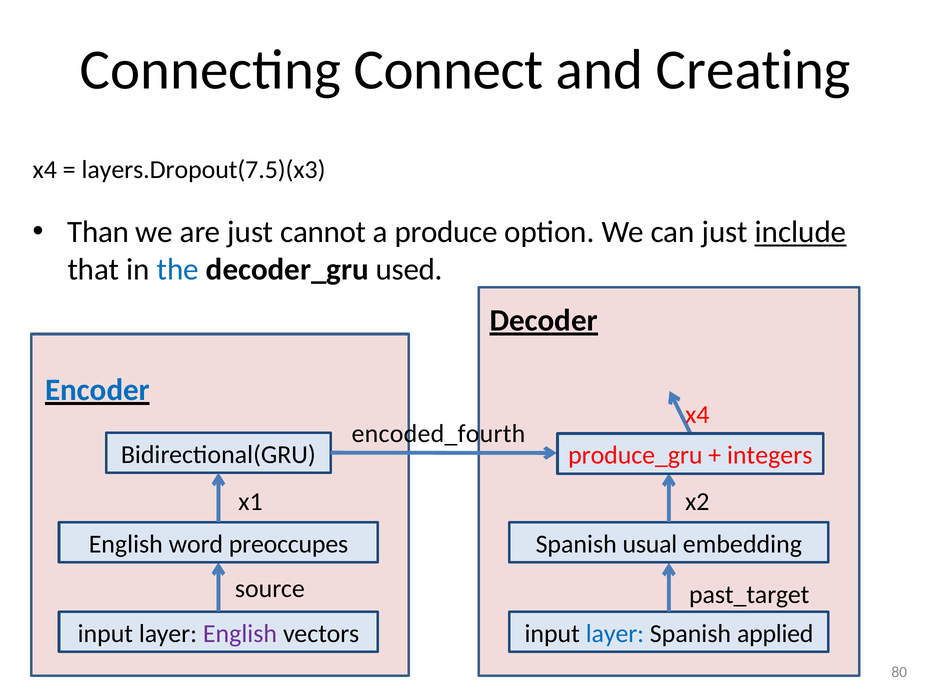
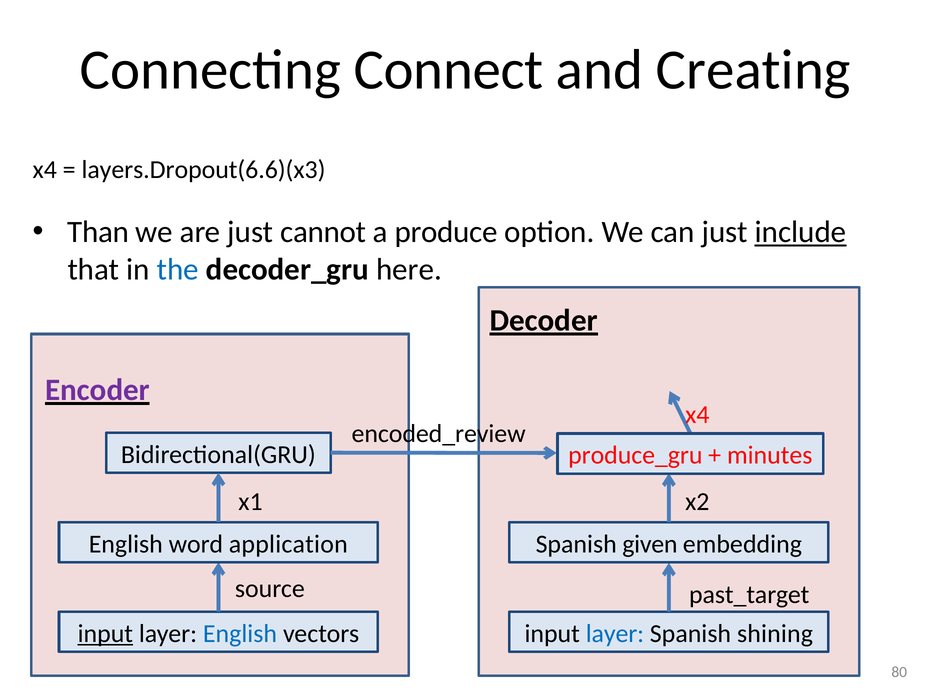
layers.Dropout(7.5)(x3: layers.Dropout(7.5)(x3 -> layers.Dropout(6.6)(x3
used: used -> here
Encoder colour: blue -> purple
encoded_fourth: encoded_fourth -> encoded_review
integers: integers -> minutes
preoccupes: preoccupes -> application
usual: usual -> given
input at (105, 634) underline: none -> present
English at (240, 634) colour: purple -> blue
applied: applied -> shining
